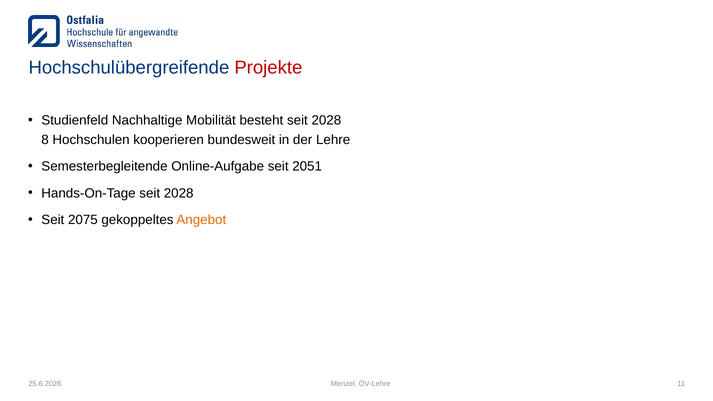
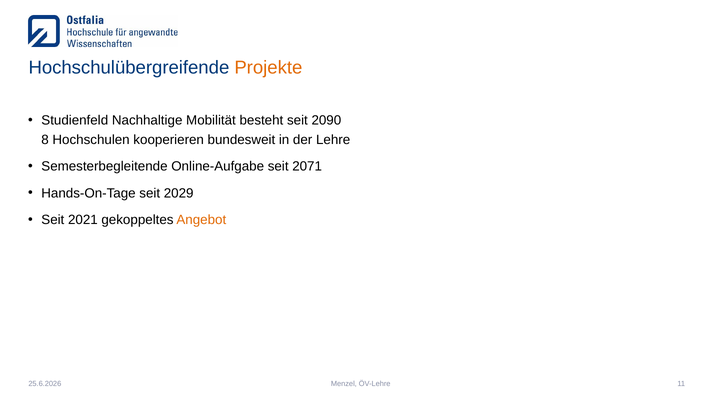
Projekte colour: red -> orange
besteht seit 2028: 2028 -> 2090
2051: 2051 -> 2071
Hands-On-Tage seit 2028: 2028 -> 2029
2075: 2075 -> 2021
